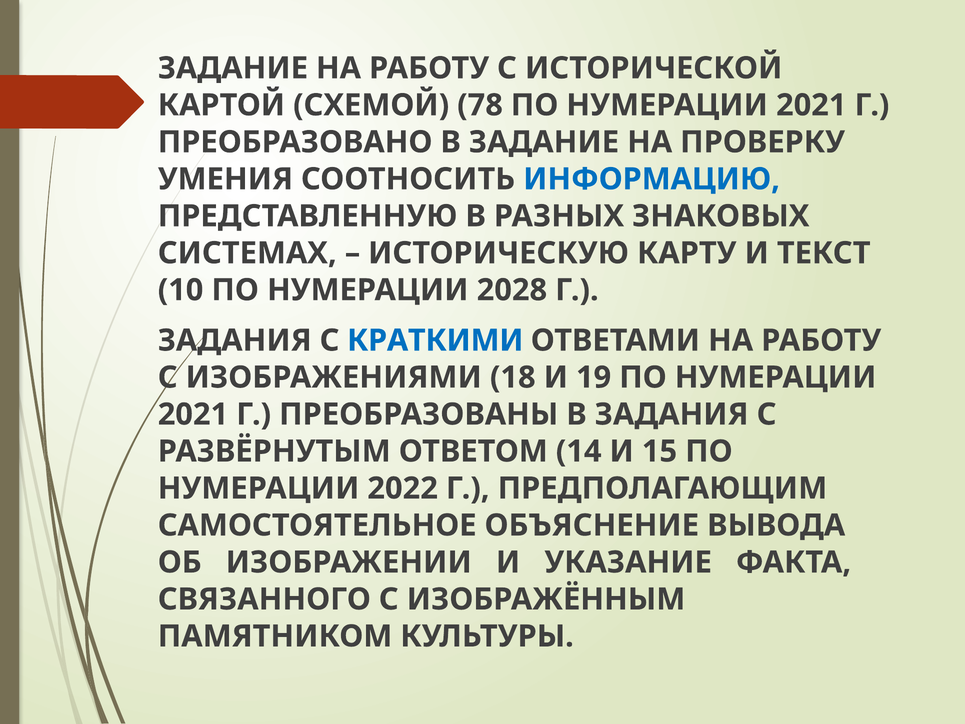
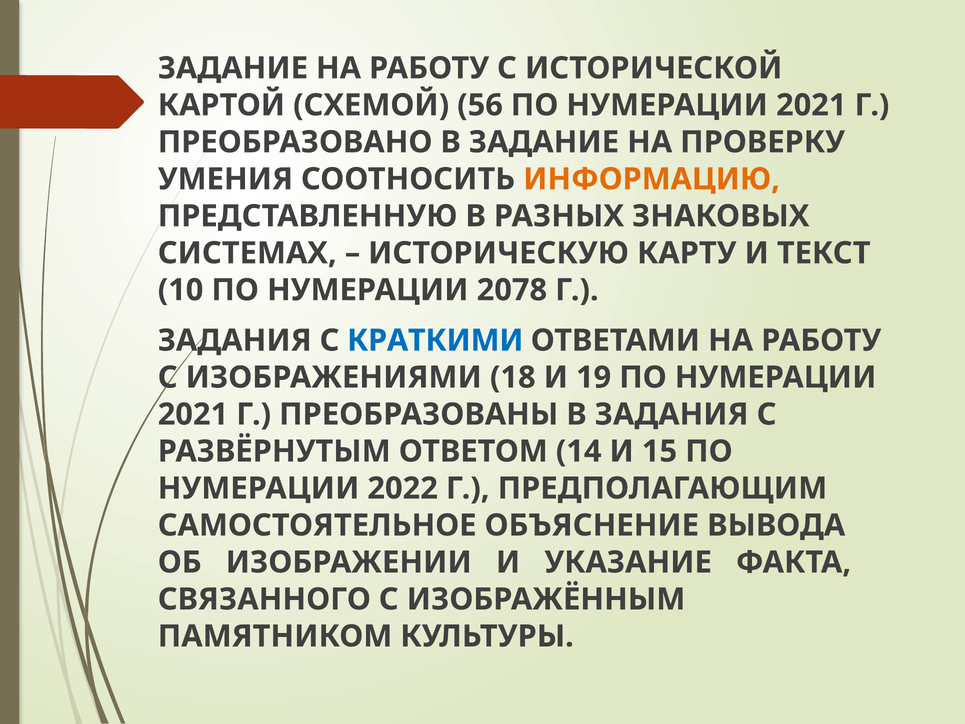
78: 78 -> 56
ИНФОРМАЦИЮ colour: blue -> orange
2028: 2028 -> 2078
